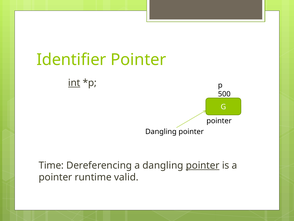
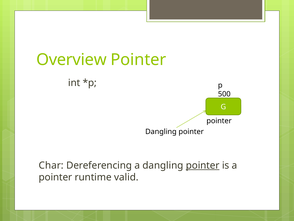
Identifier: Identifier -> Overview
int underline: present -> none
Time: Time -> Char
